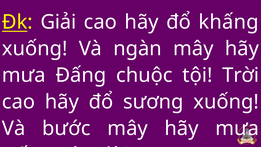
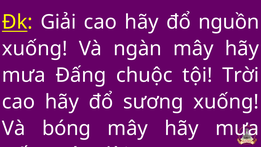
khấng: khấng -> nguồn
bước: bước -> bóng
